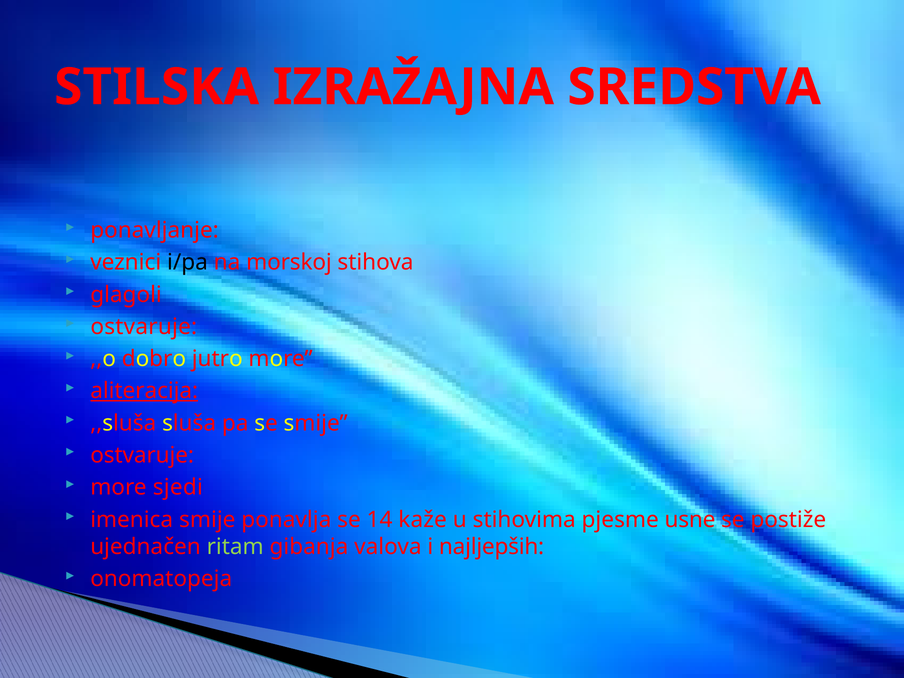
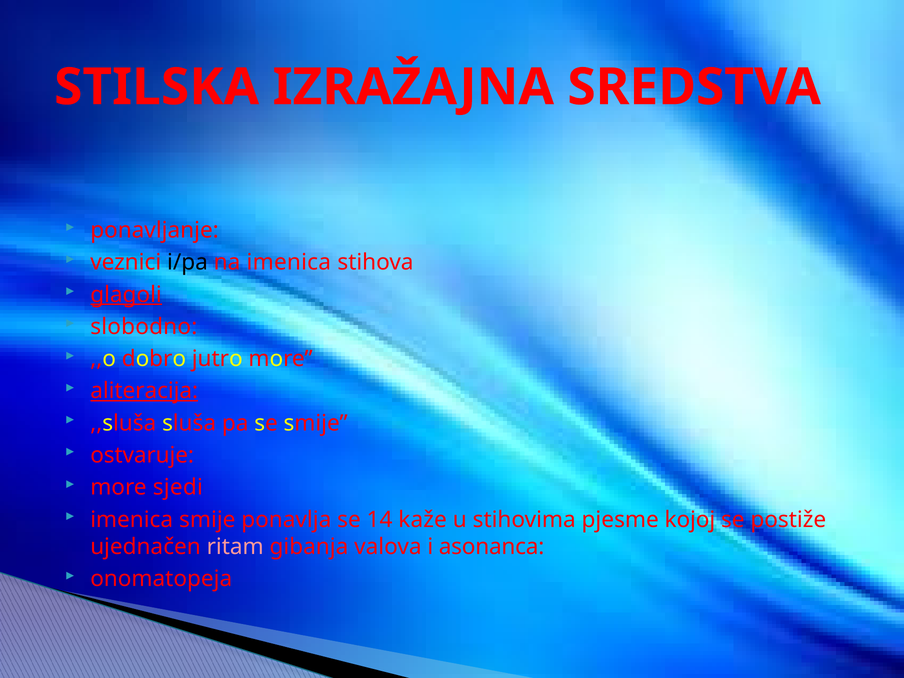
na morskoj: morskoj -> imenica
glagoli underline: none -> present
ostvaruje at (144, 327): ostvaruje -> slobodno
usne: usne -> kojoj
ritam colour: light green -> pink
najljepših: najljepših -> asonanca
